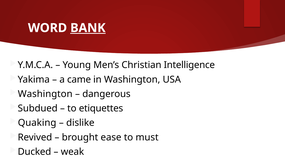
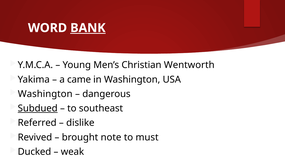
Intelligence: Intelligence -> Wentworth
Subdued underline: none -> present
etiquettes: etiquettes -> southeast
Quaking: Quaking -> Referred
ease: ease -> note
